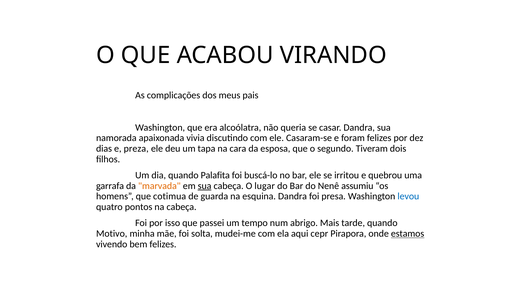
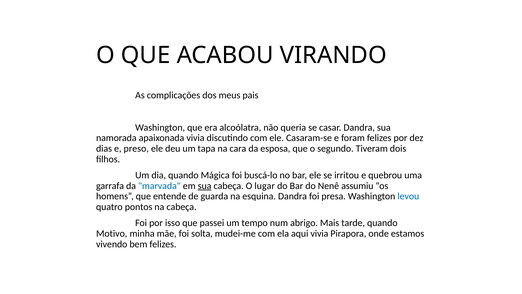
preza: preza -> preso
Palafita: Palafita -> Mágica
marvada colour: orange -> blue
cotimua: cotimua -> entende
aqui cepr: cepr -> vivia
estamos underline: present -> none
